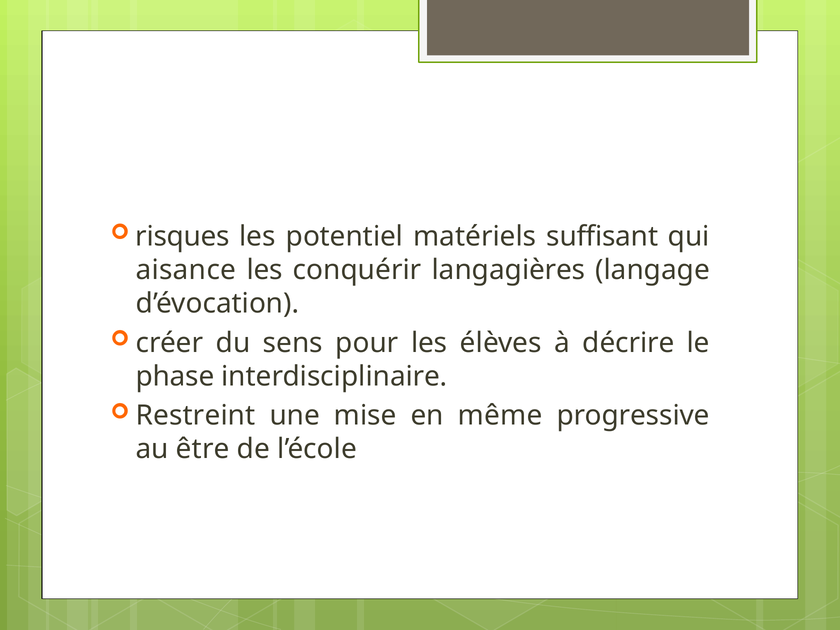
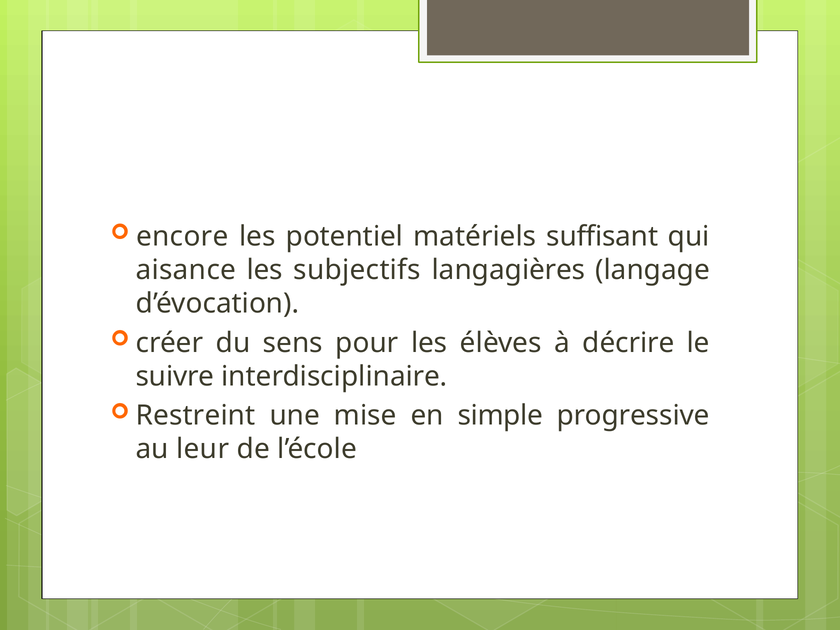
risques: risques -> encore
conquérir: conquérir -> subjectifs
phase: phase -> suivre
même: même -> simple
être: être -> leur
